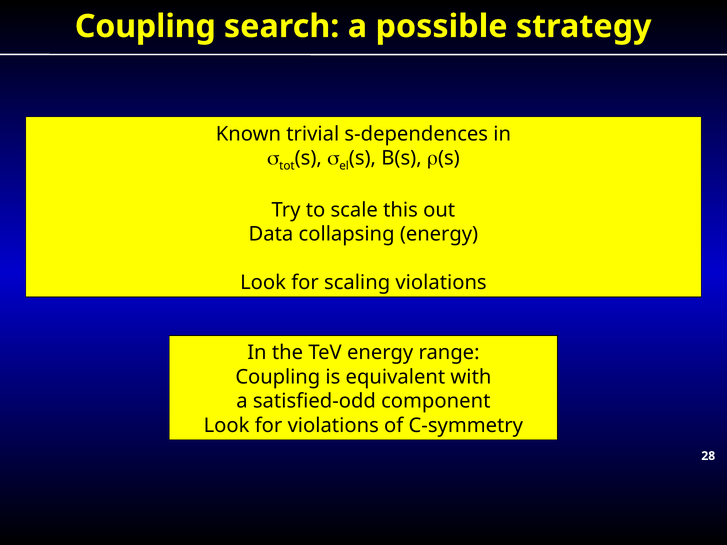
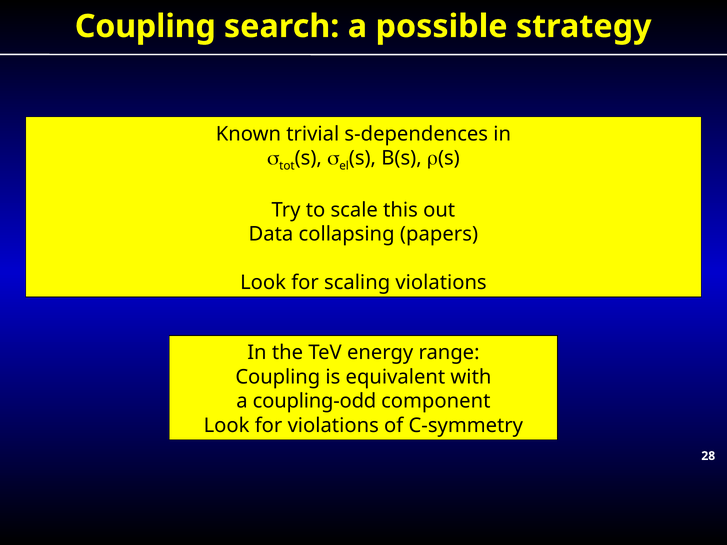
collapsing energy: energy -> papers
satisfied-odd: satisfied-odd -> coupling-odd
